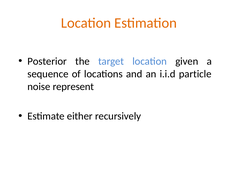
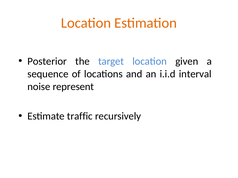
particle: particle -> interval
either: either -> traffic
